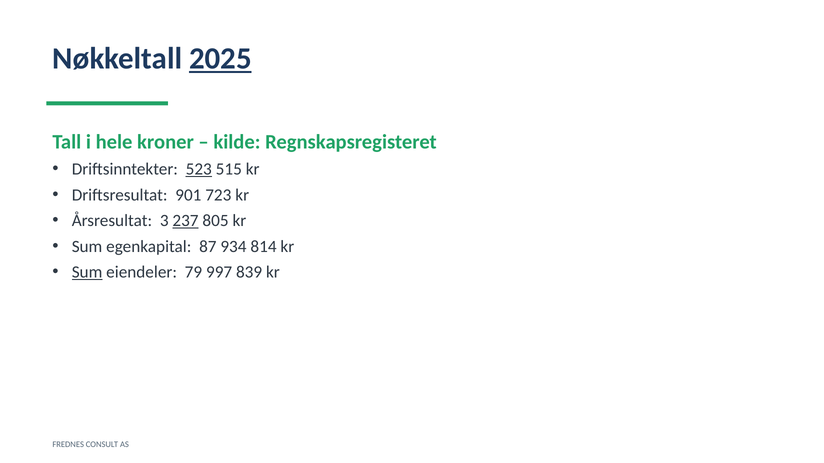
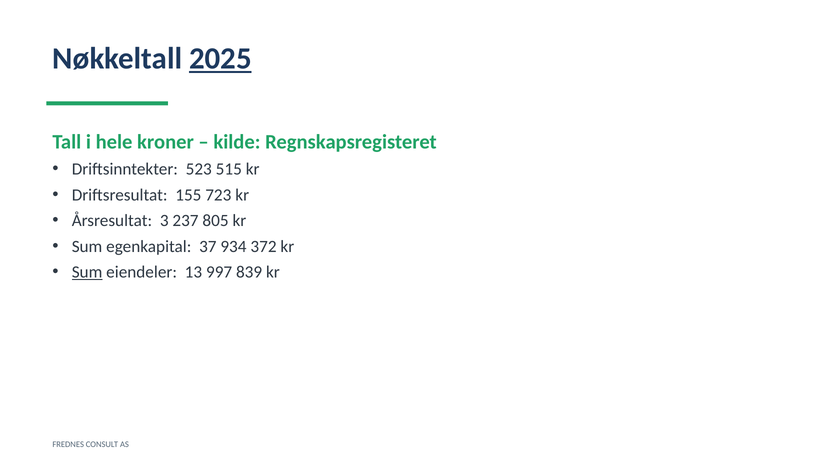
523 underline: present -> none
901: 901 -> 155
237 underline: present -> none
87: 87 -> 37
814: 814 -> 372
79: 79 -> 13
